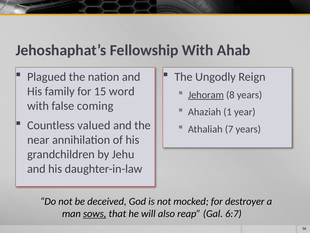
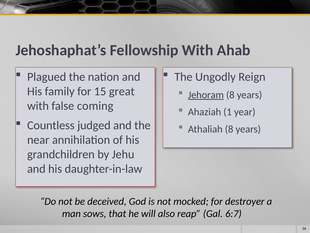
word: word -> great
valued: valued -> judged
Athaliah 7: 7 -> 8
sows underline: present -> none
